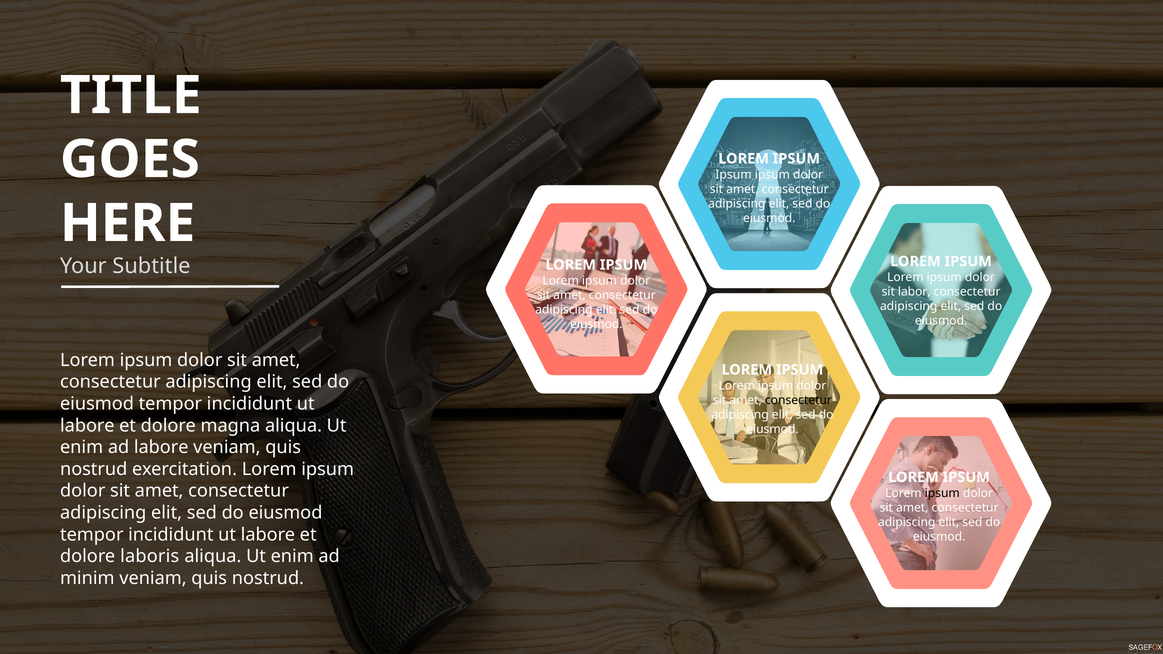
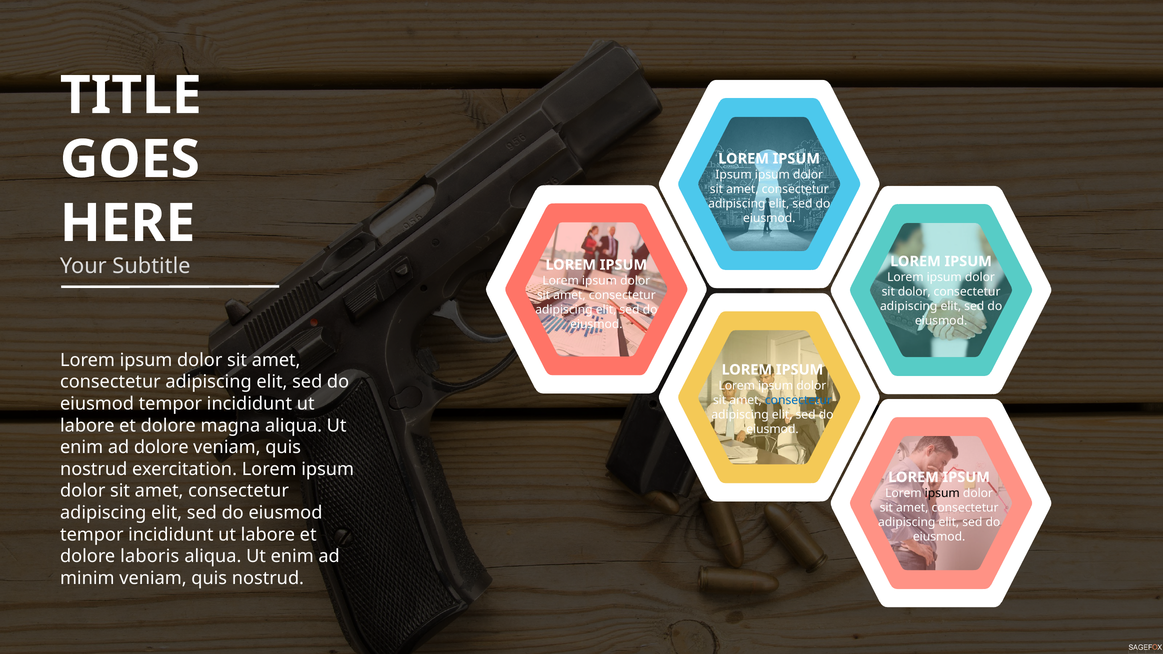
sit labor: labor -> dolor
consectetur at (798, 400) colour: black -> blue
ad labore: labore -> dolore
